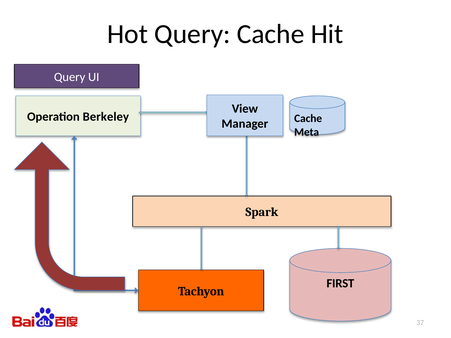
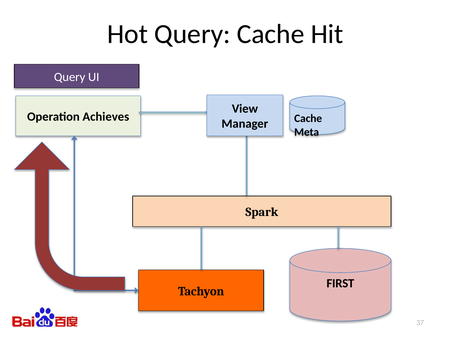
Berkeley: Berkeley -> Achieves
